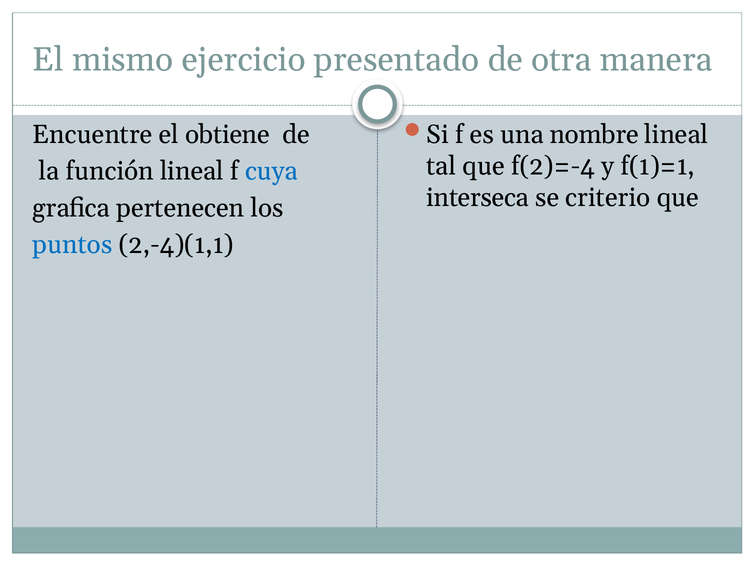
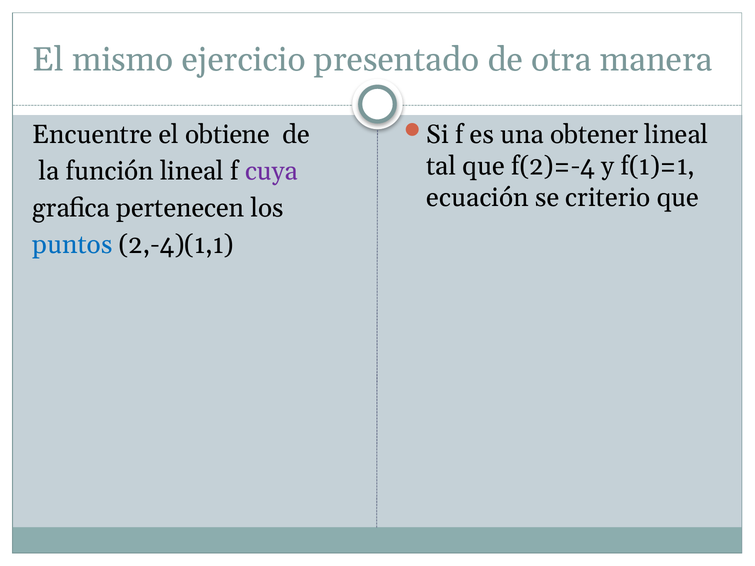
nombre: nombre -> obtener
cuya colour: blue -> purple
interseca: interseca -> ecuación
